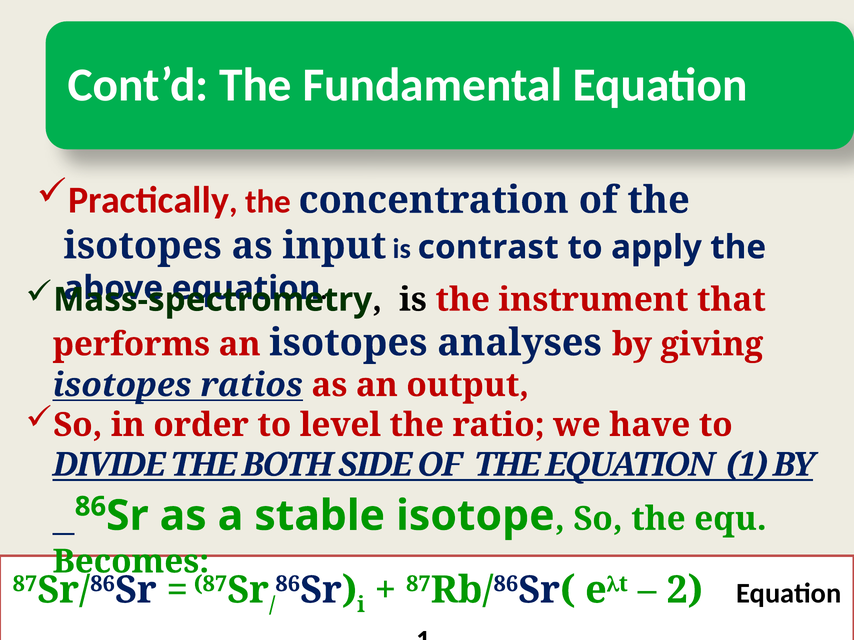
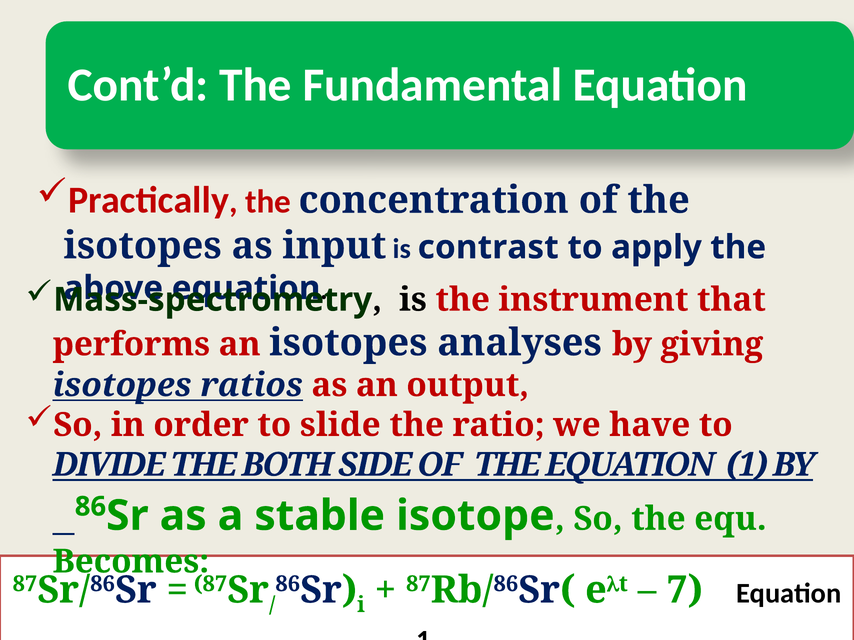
level: level -> slide
2: 2 -> 7
